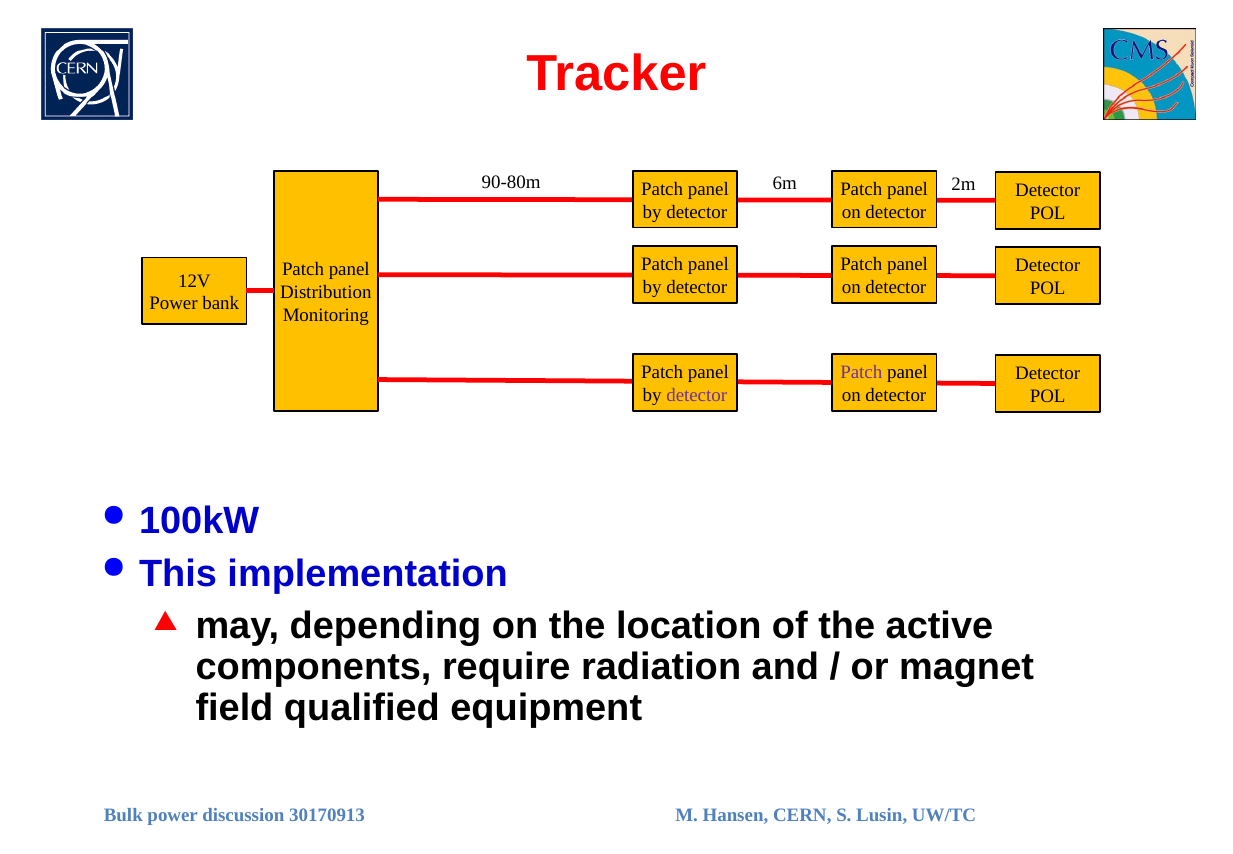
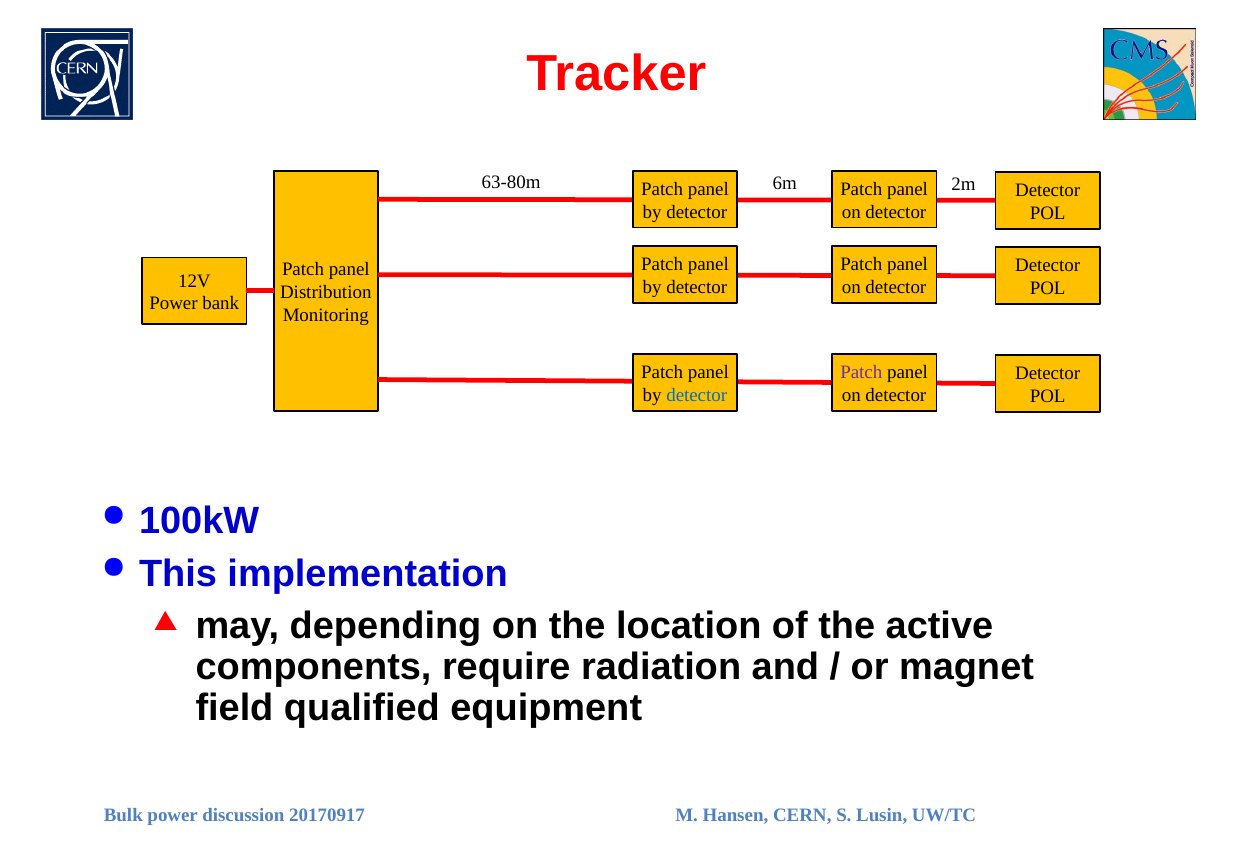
90-80m: 90-80m -> 63-80m
detector at (697, 395) colour: purple -> blue
30170913: 30170913 -> 20170917
